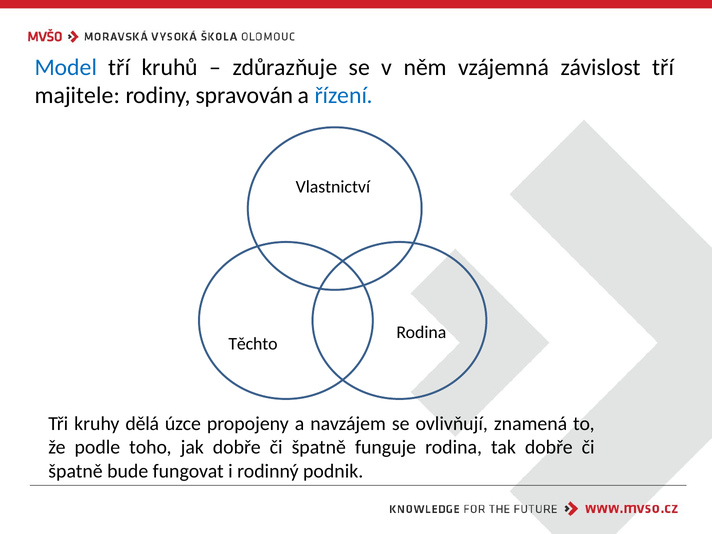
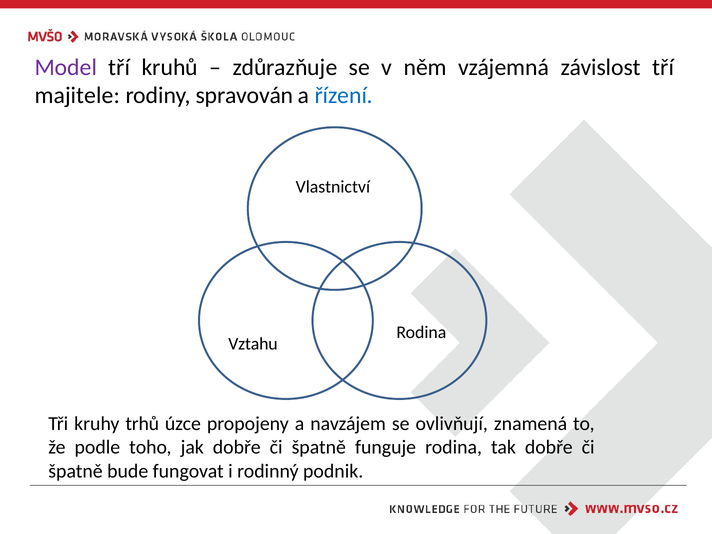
Model colour: blue -> purple
Těchto: Těchto -> Vztahu
dělá: dělá -> trhů
